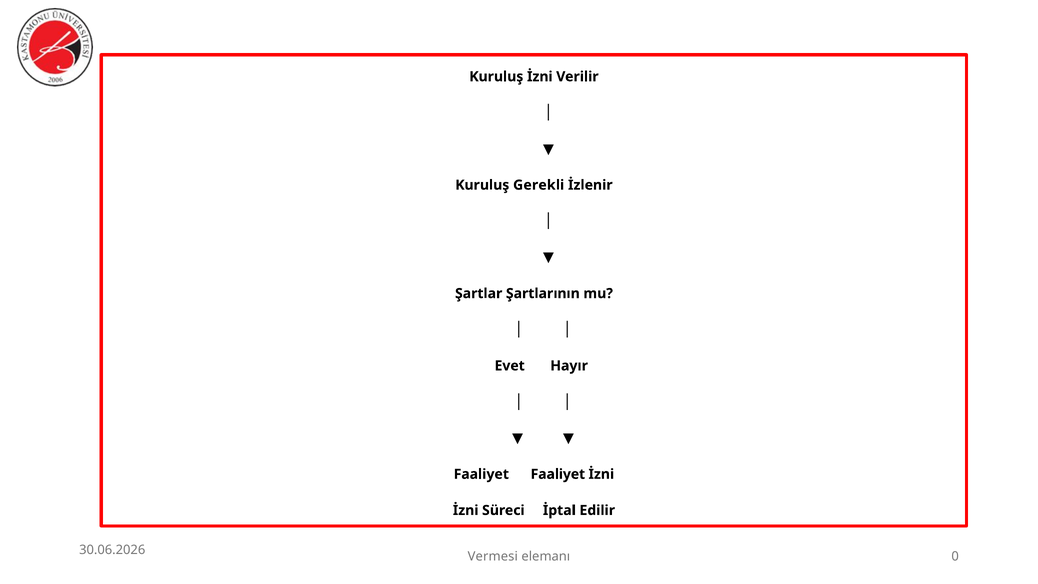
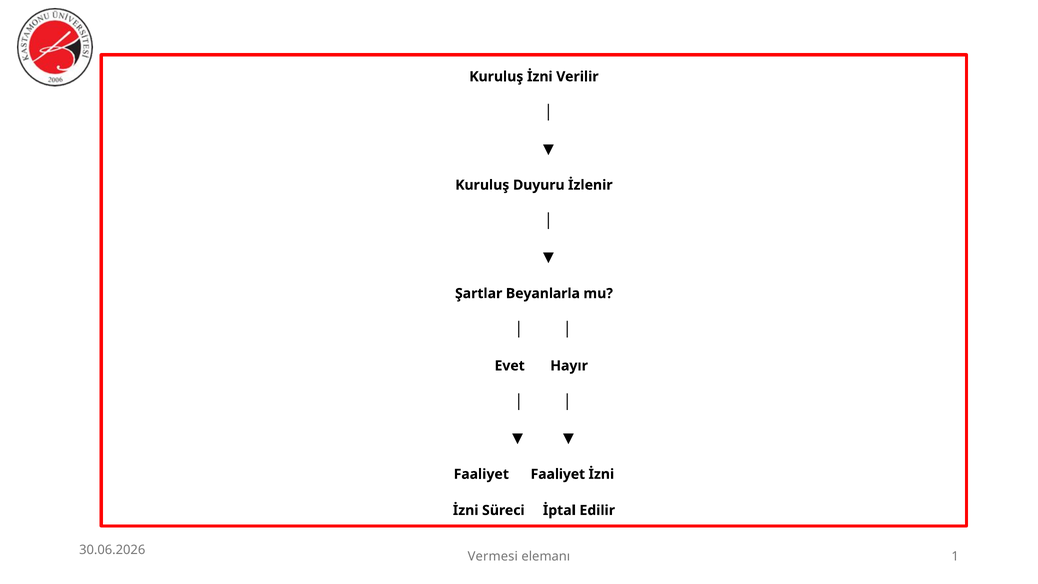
Gerekli: Gerekli -> Duyuru
Şartlarının: Şartlarının -> Beyanlarla
0: 0 -> 1
